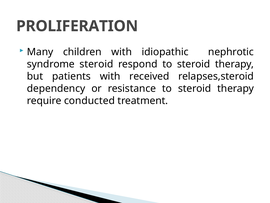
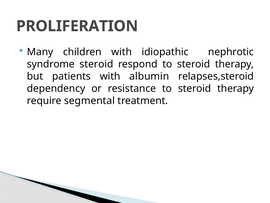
received: received -> albumin
conducted: conducted -> segmental
